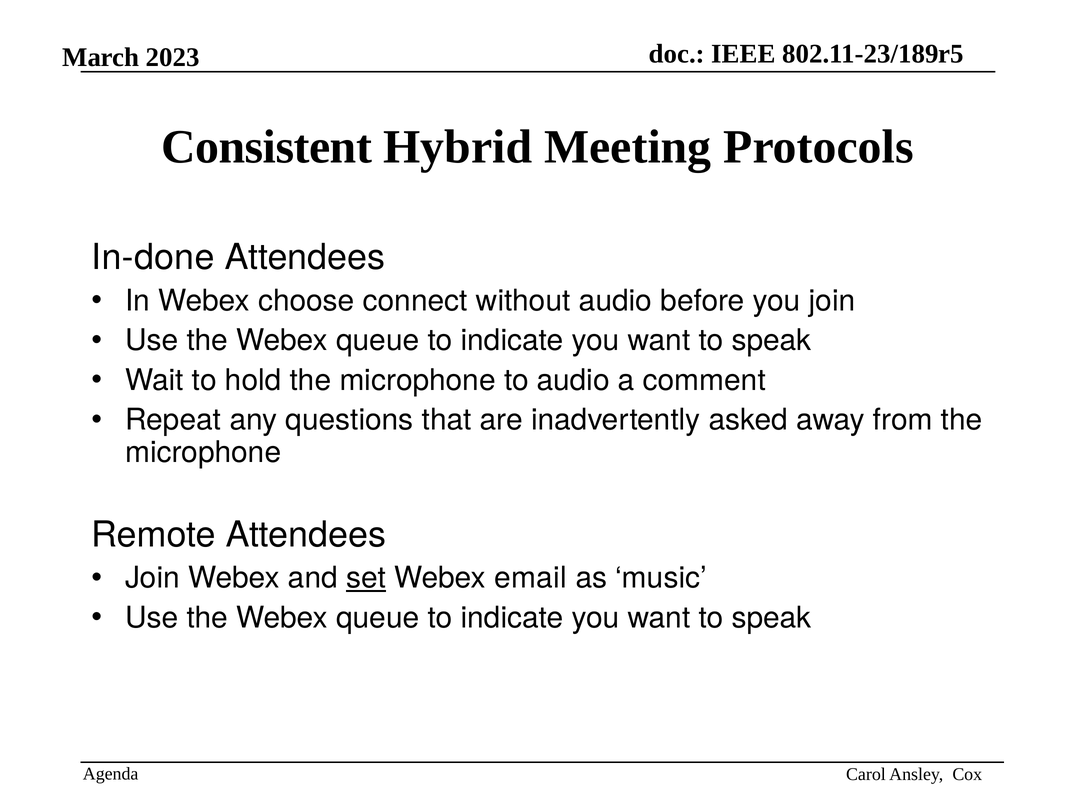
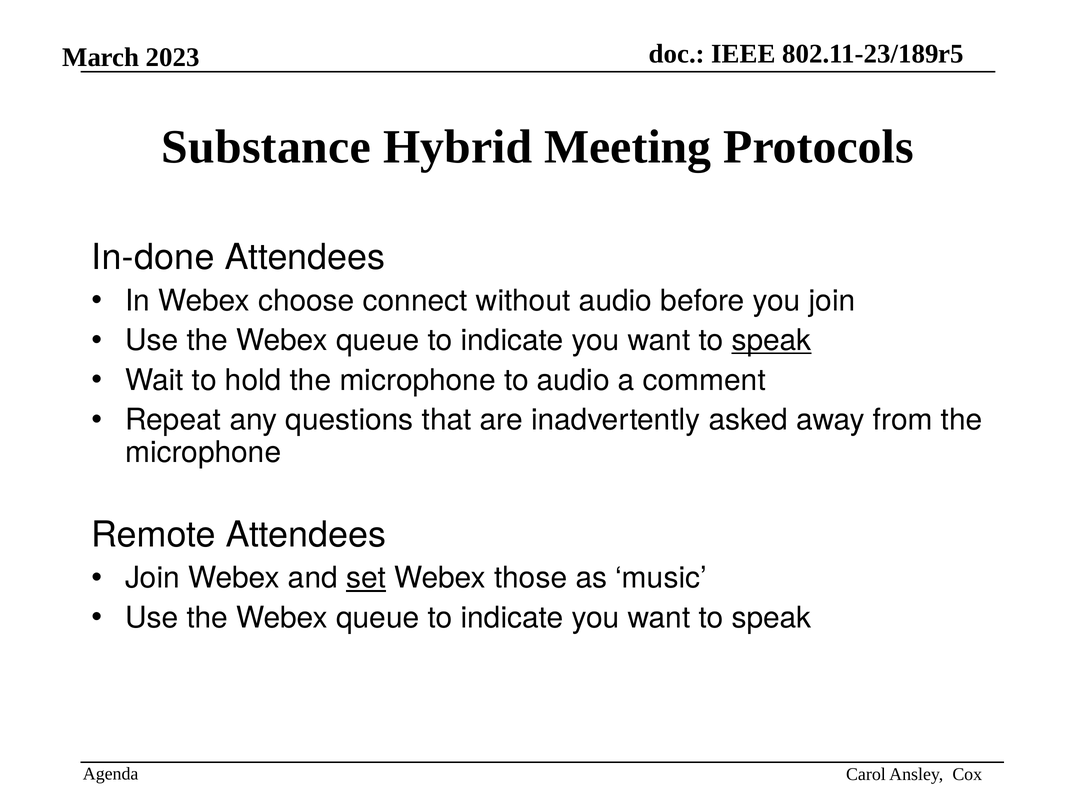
Consistent: Consistent -> Substance
speak at (771, 340) underline: none -> present
email: email -> those
